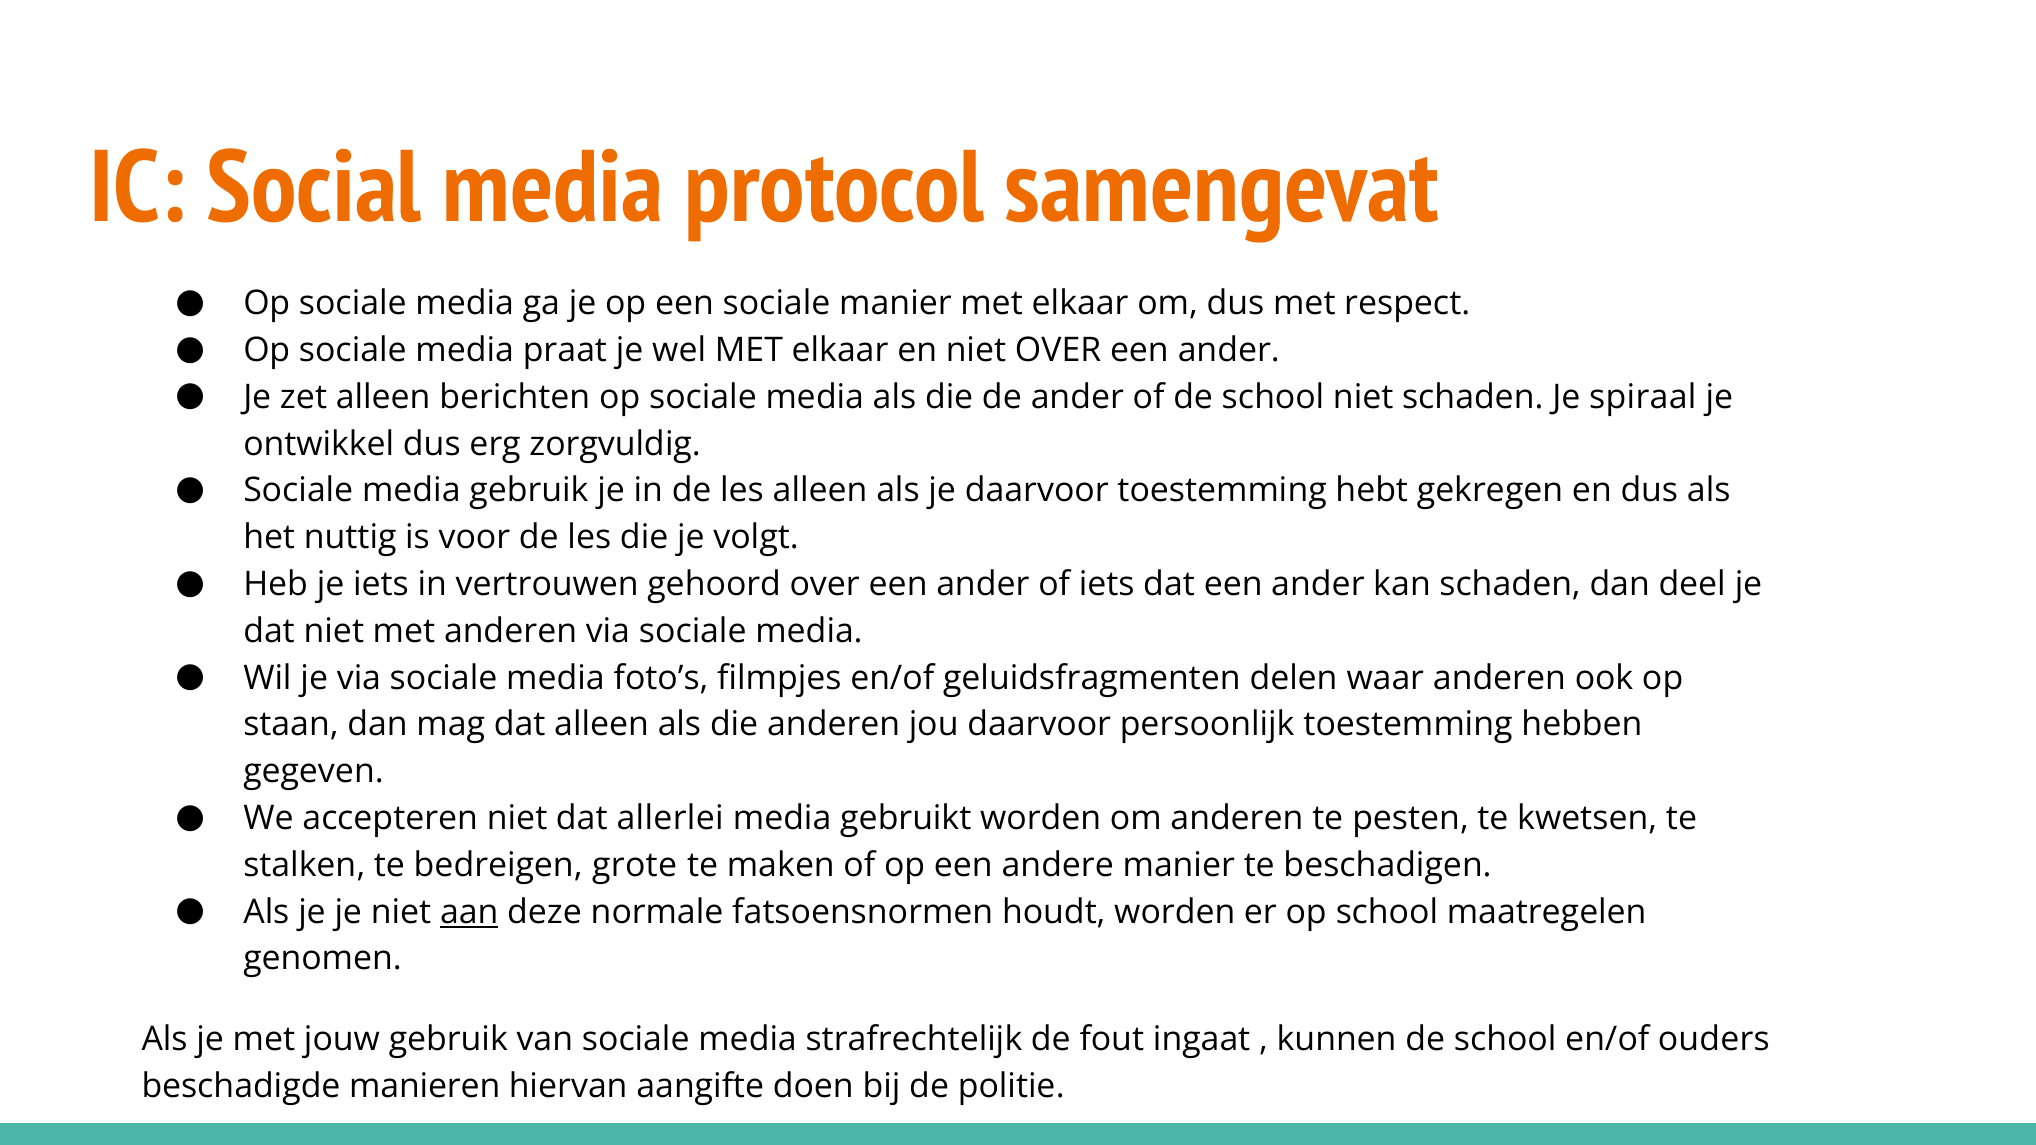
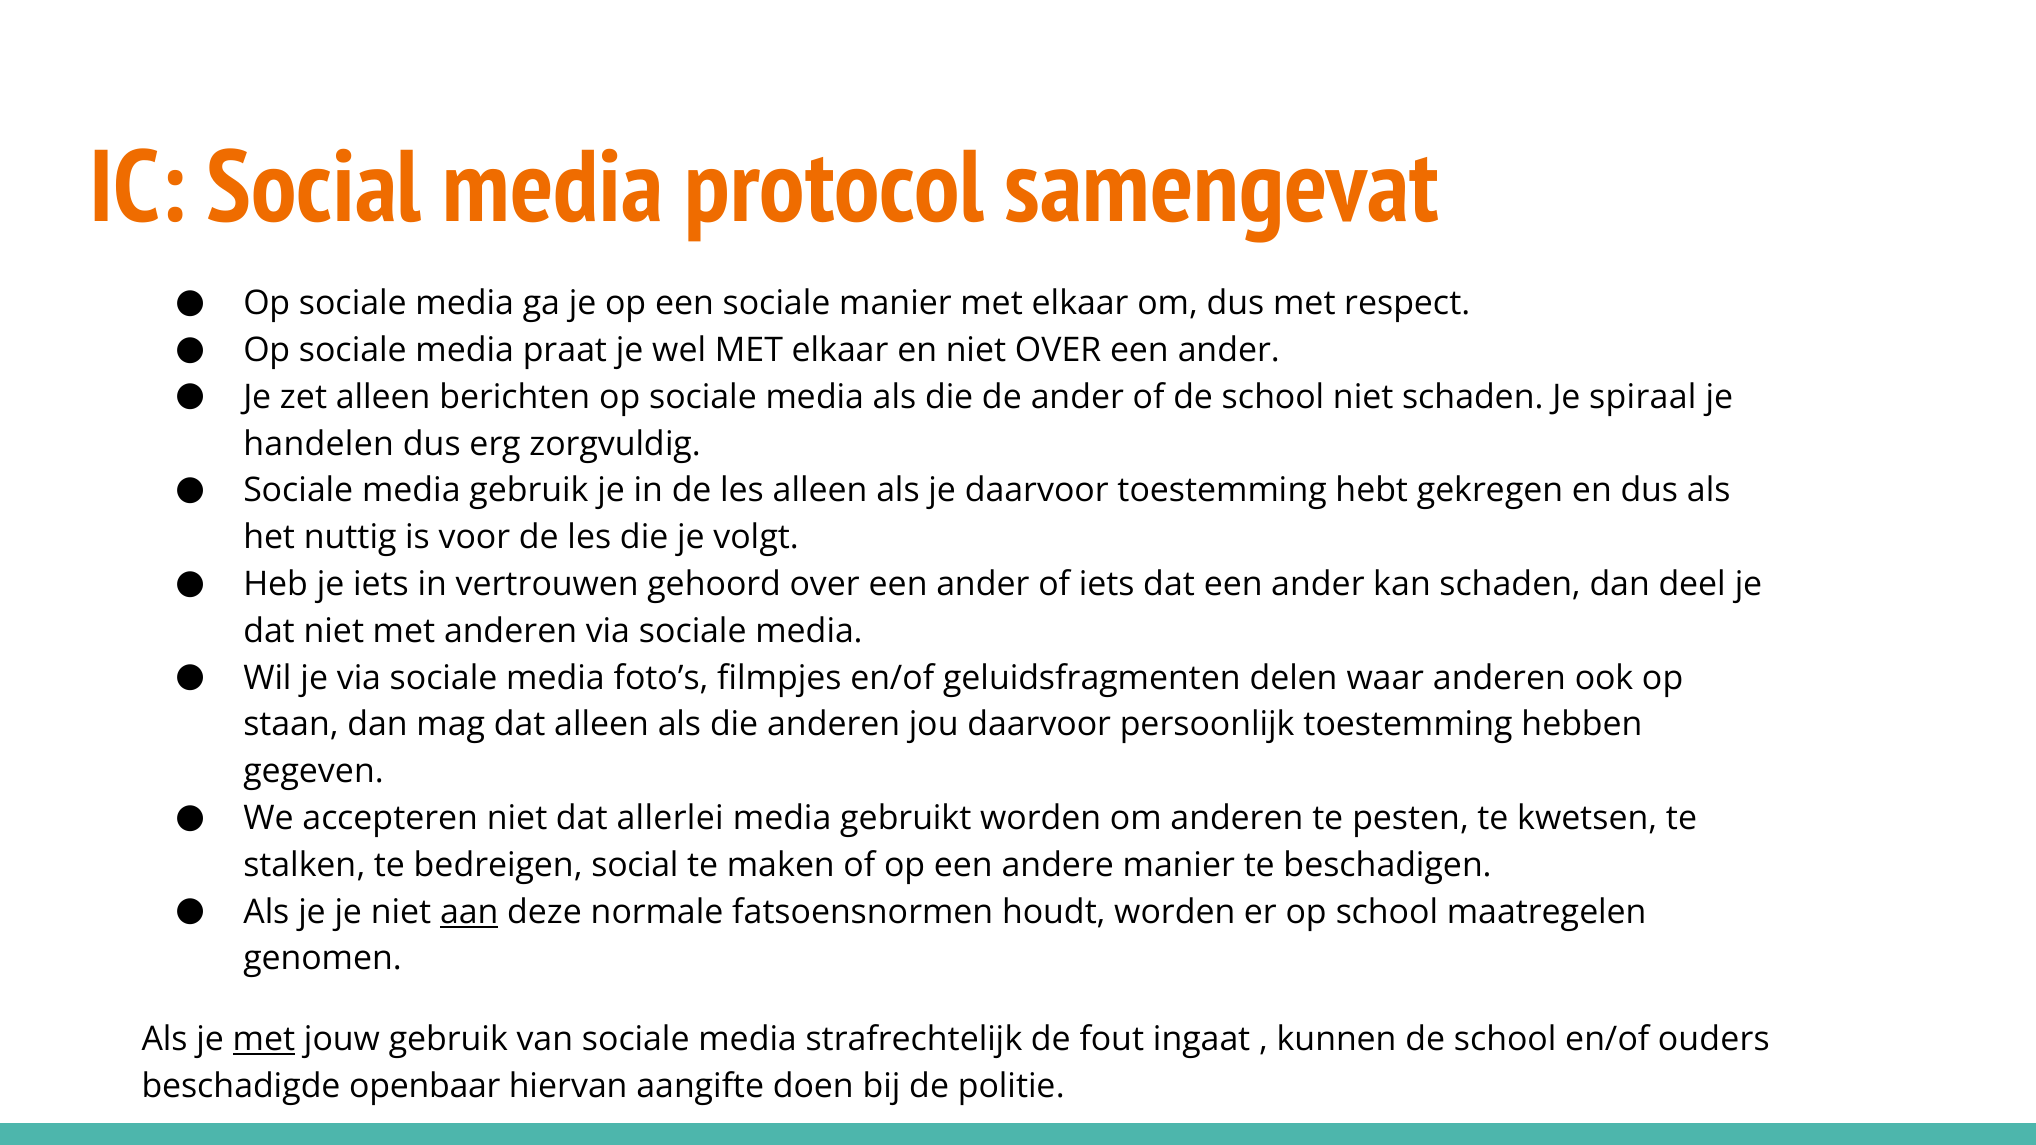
ontwikkel: ontwikkel -> handelen
bedreigen grote: grote -> social
met at (264, 1040) underline: none -> present
manieren: manieren -> openbaar
